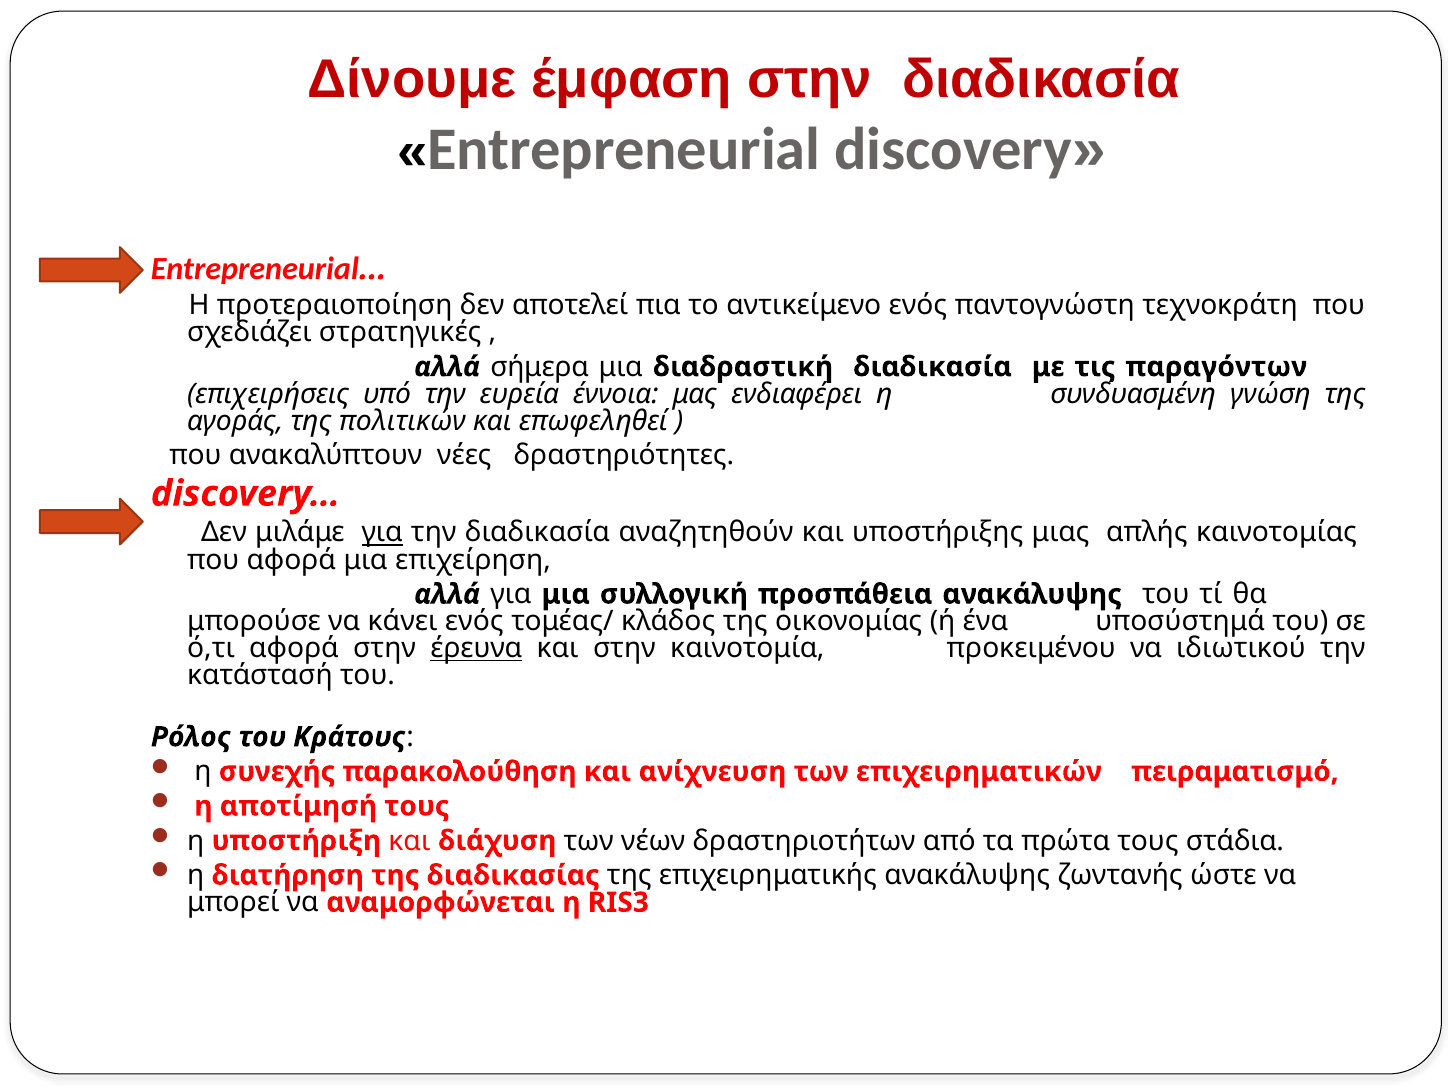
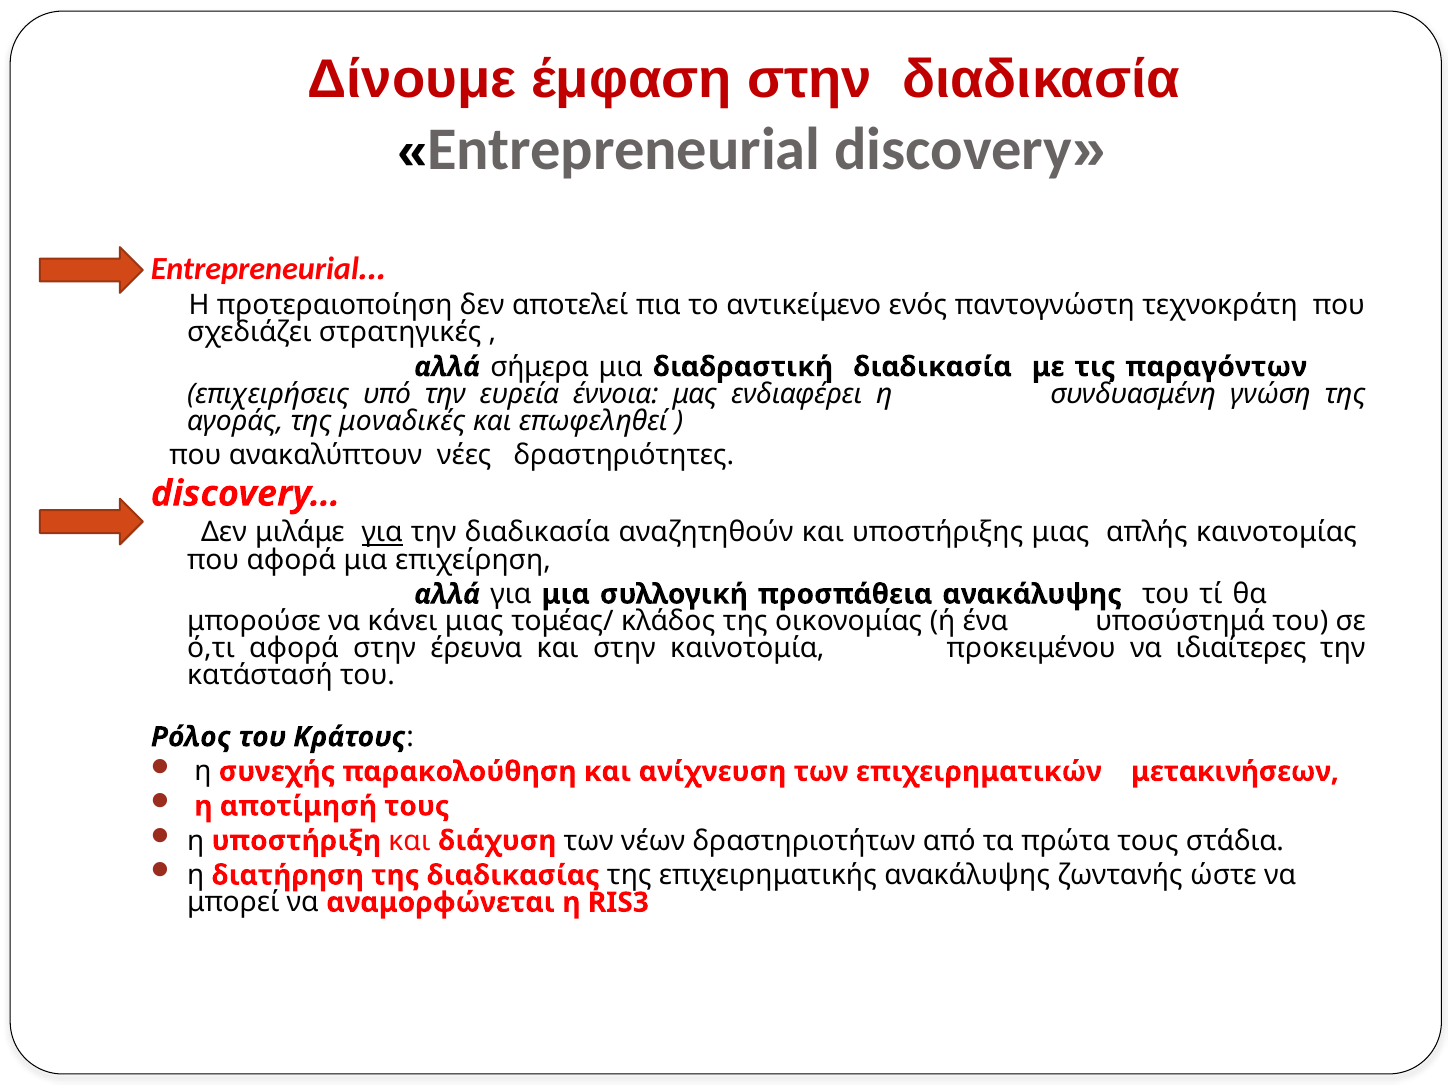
πολιτικών: πολιτικών -> μοναδικές
κάνει ενός: ενός -> μιας
έρευνα underline: present -> none
ιδιωτικού: ιδιωτικού -> ιδιαίτερες
πειραματισμό: πειραματισμό -> μετακινήσεων
